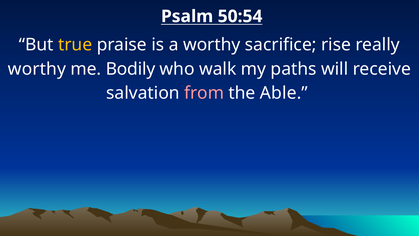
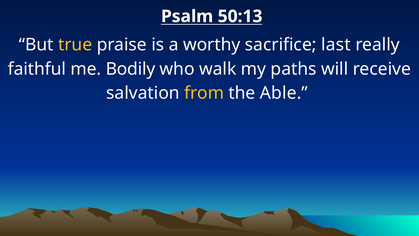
50:54: 50:54 -> 50:13
rise: rise -> last
worthy at (37, 69): worthy -> faithful
from colour: pink -> yellow
